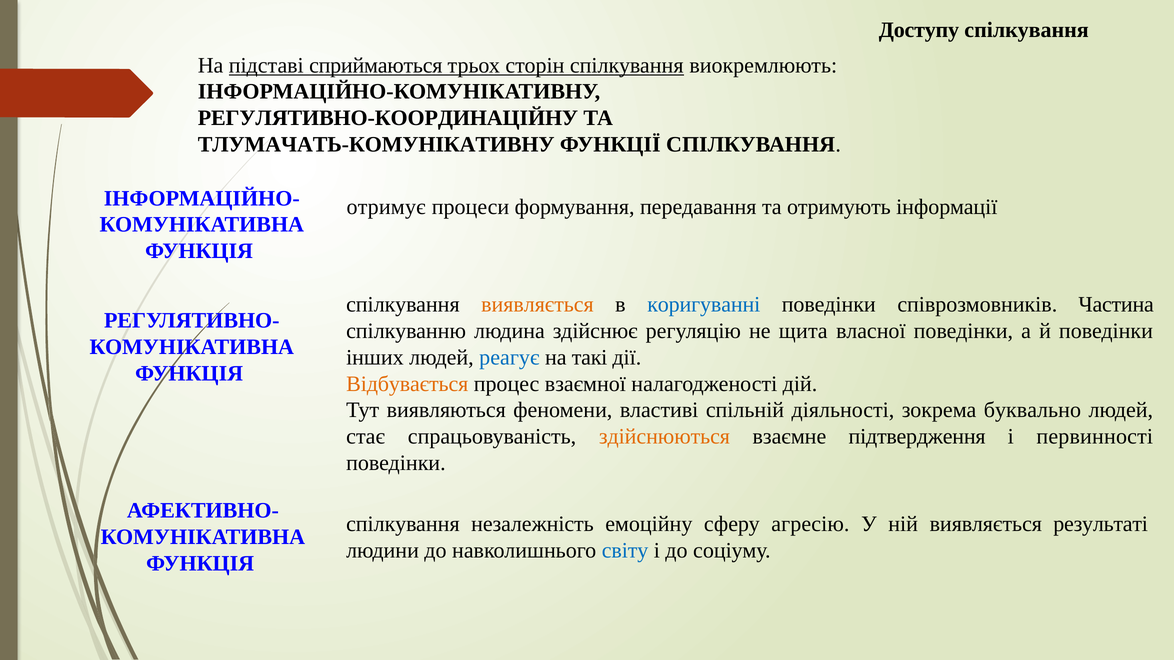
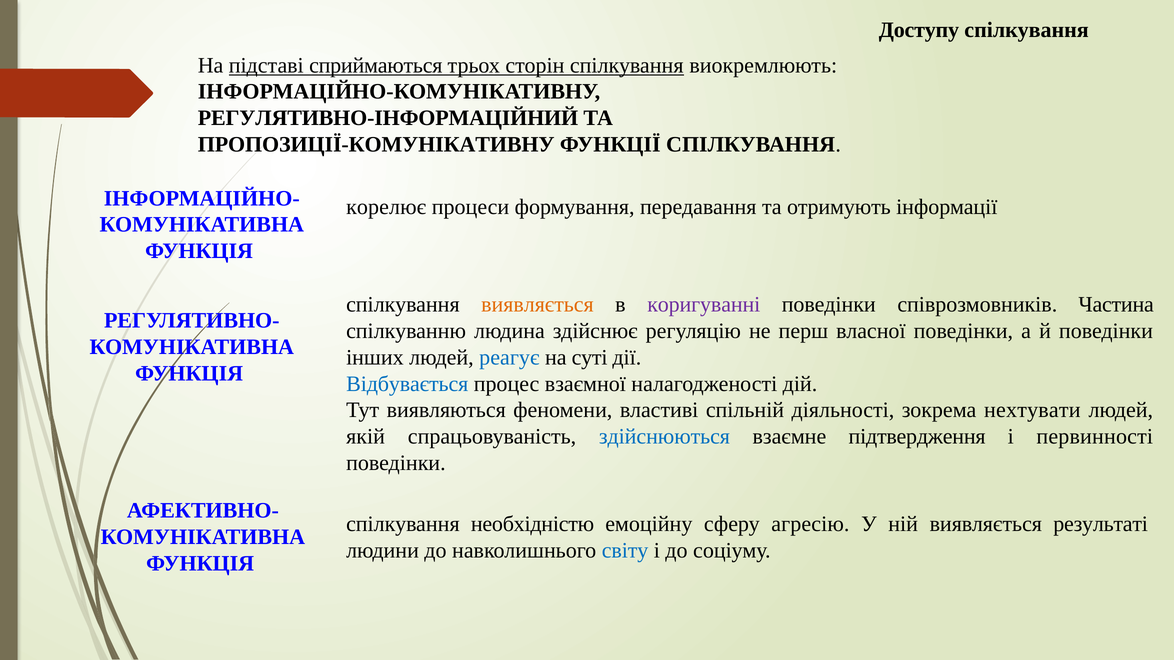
РЕГУЛЯТИВНО-КООРДИНАЦІЙНУ: РЕГУЛЯТИВНО-КООРДИНАЦІЙНУ -> РЕГУЛЯТИВНО-ІНФОРМАЦІЙНИЙ
ТЛУМАЧАТЬ-КОМУНІКАТИВНУ: ТЛУМАЧАТЬ-КОМУНІКАТИВНУ -> ПРОПОЗИЦІЇ-КОМУНІКАТИВНУ
отримує: отримує -> корелює
коригуванні colour: blue -> purple
щита: щита -> перш
такі: такі -> суті
Відбувається colour: orange -> blue
буквально: буквально -> нехтувати
стає: стає -> якій
здійснюються colour: orange -> blue
незалежність: незалежність -> необхідністю
